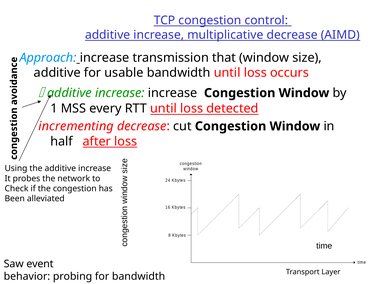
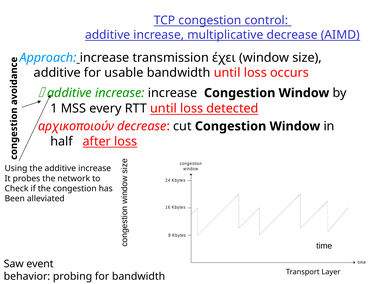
that: that -> έχει
incrementing: incrementing -> αρχικοποιούν
